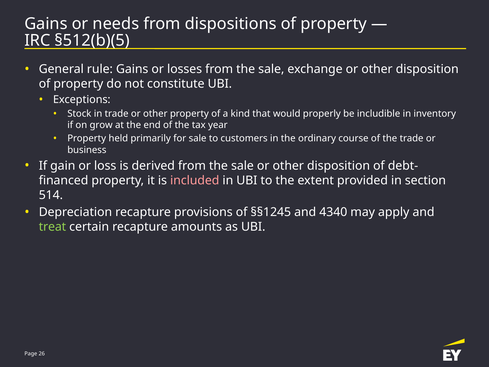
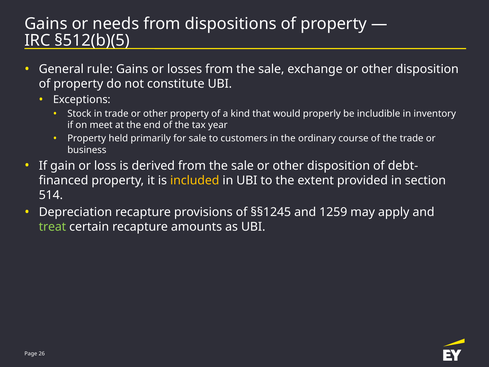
grow: grow -> meet
included colour: pink -> yellow
4340: 4340 -> 1259
